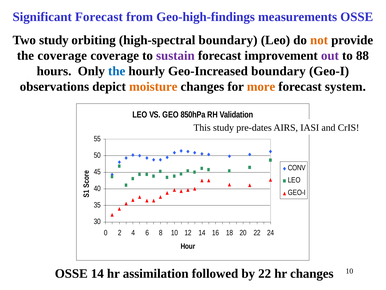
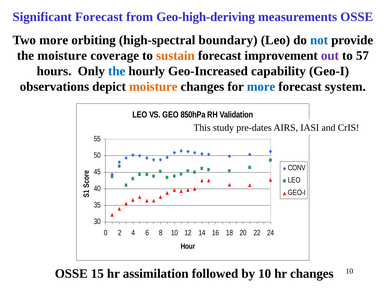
Geo-high-findings: Geo-high-findings -> Geo-high-deriving
Two study: study -> more
not colour: orange -> blue
the coverage: coverage -> moisture
sustain colour: purple -> orange
88: 88 -> 57
Geo-Increased boundary: boundary -> capability
more at (261, 86) colour: orange -> blue
OSSE 14: 14 -> 15
by 22: 22 -> 10
